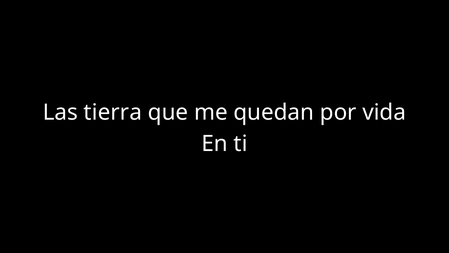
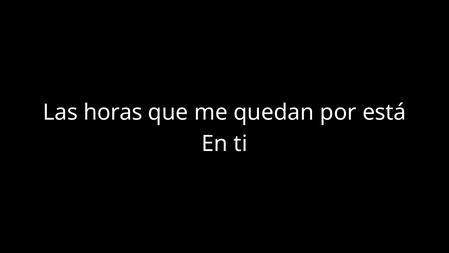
tierra: tierra -> horas
vida: vida -> está
